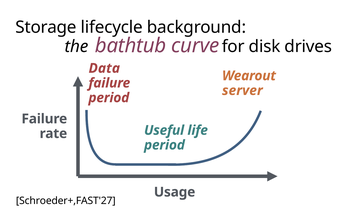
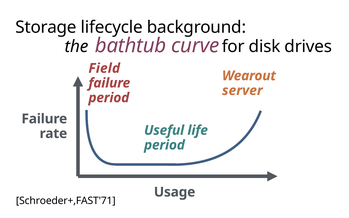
Data: Data -> Field
Schroeder+,FAST'27: Schroeder+,FAST'27 -> Schroeder+,FAST'71
